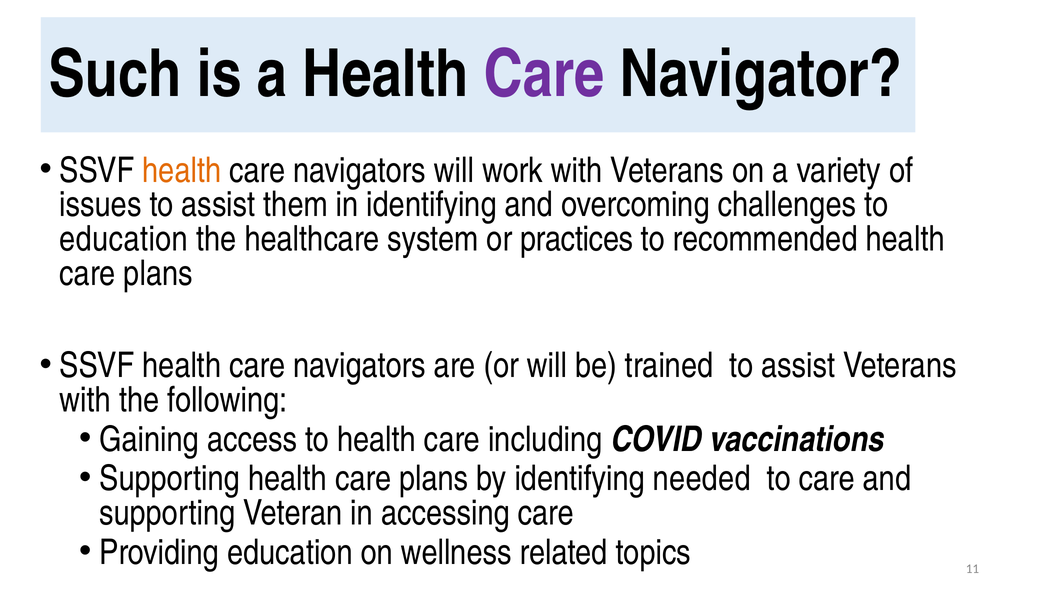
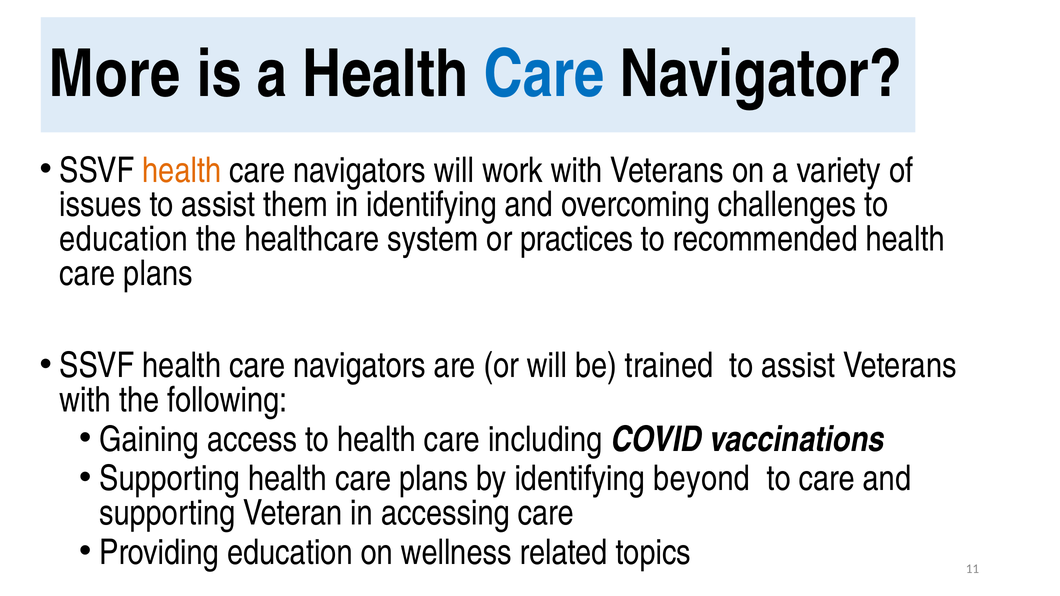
Such: Such -> More
Care at (544, 74) colour: purple -> blue
needed: needed -> beyond
